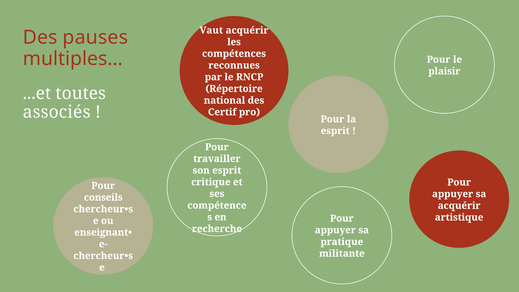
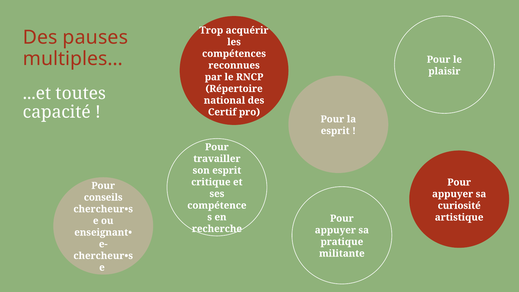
Vaut: Vaut -> Trop
associés: associés -> capacité
acquérir at (459, 206): acquérir -> curiosité
